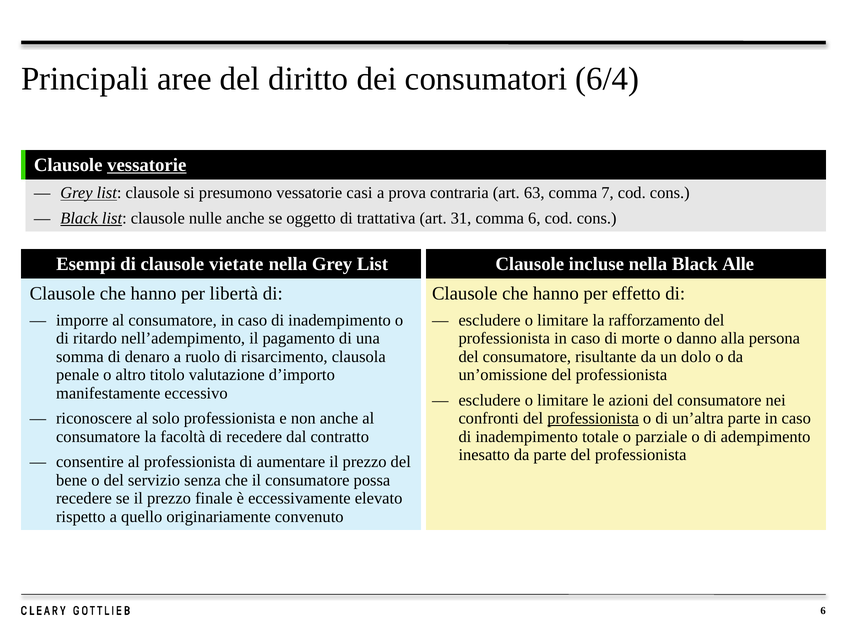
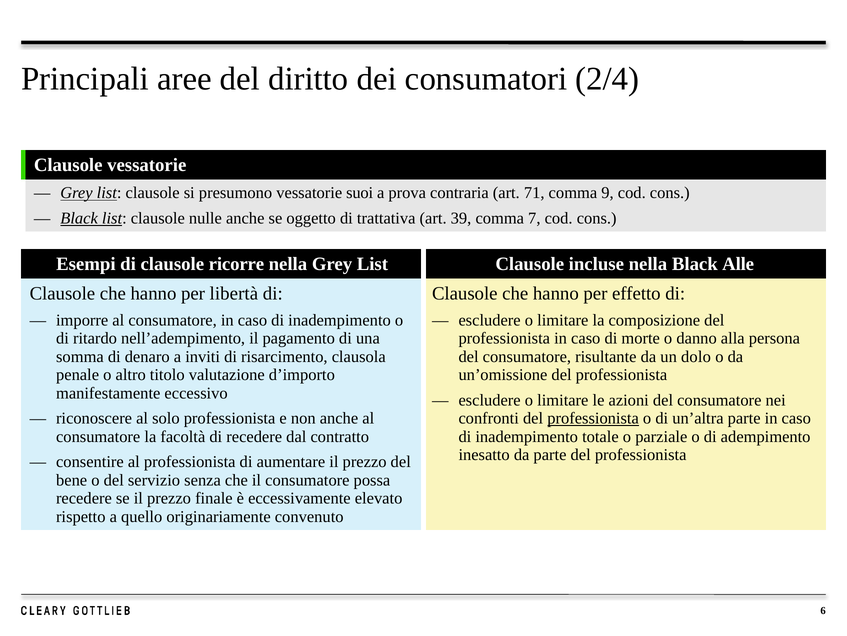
6/4: 6/4 -> 2/4
vessatorie at (147, 165) underline: present -> none
casi: casi -> suoi
63: 63 -> 71
7: 7 -> 9
31: 31 -> 39
comma 6: 6 -> 7
vietate: vietate -> ricorre
rafforzamento: rafforzamento -> composizione
ruolo: ruolo -> inviti
